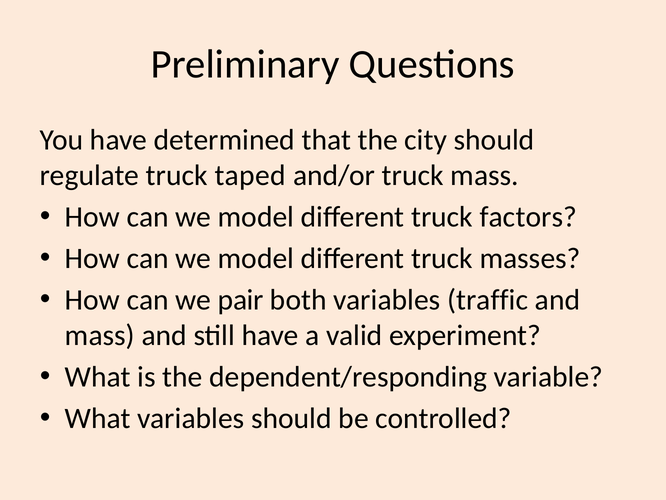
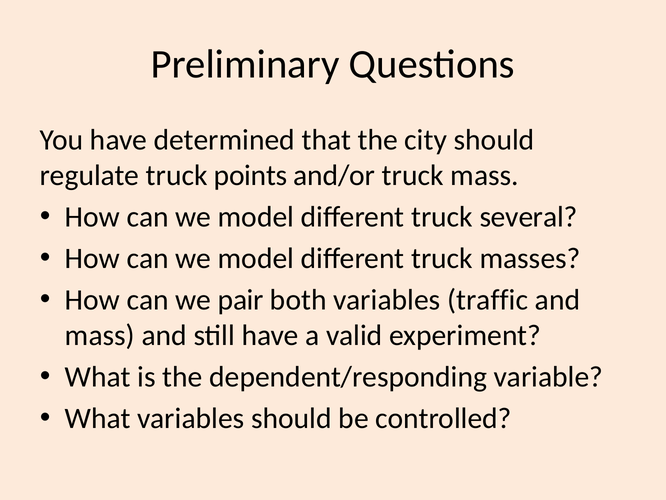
taped: taped -> points
factors: factors -> several
